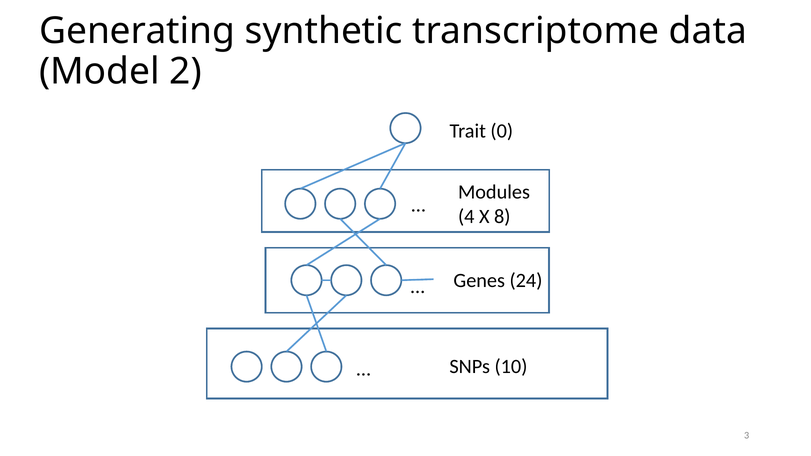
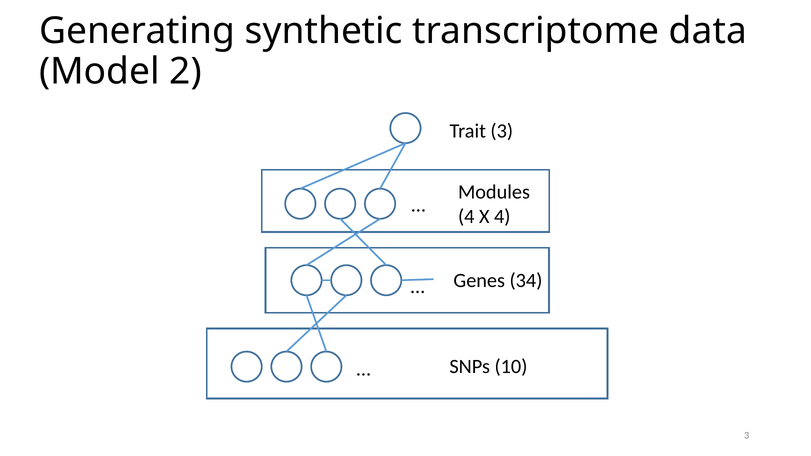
Trait 0: 0 -> 3
X 8: 8 -> 4
24: 24 -> 34
